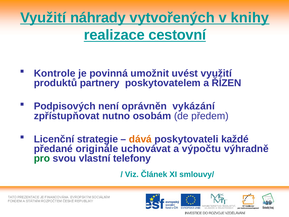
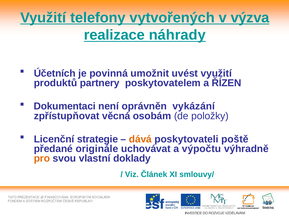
náhrady: náhrady -> telefony
knihy: knihy -> výzva
cestovní: cestovní -> náhrady
Kontrole: Kontrole -> Účetních
Podpisových: Podpisových -> Dokumentaci
nutno: nutno -> věcná
předem: předem -> položky
každé: každé -> poště
pro colour: green -> orange
telefony: telefony -> doklady
